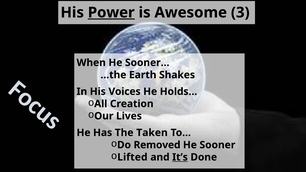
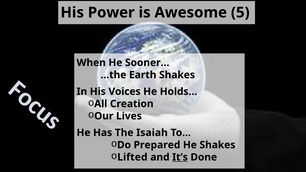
Power underline: present -> none
3: 3 -> 5
Taken: Taken -> Isaiah
Removed: Removed -> Prepared
He Sooner: Sooner -> Shakes
